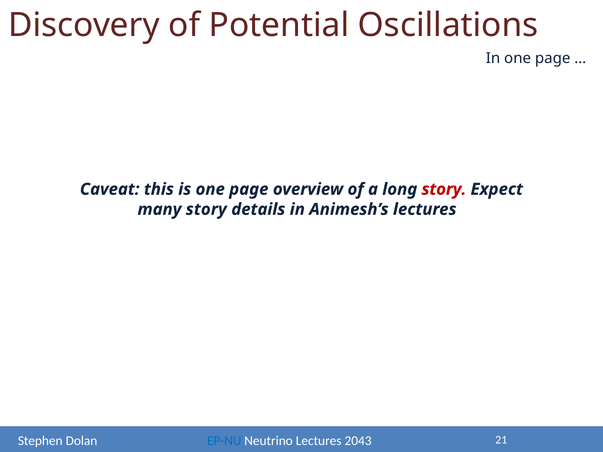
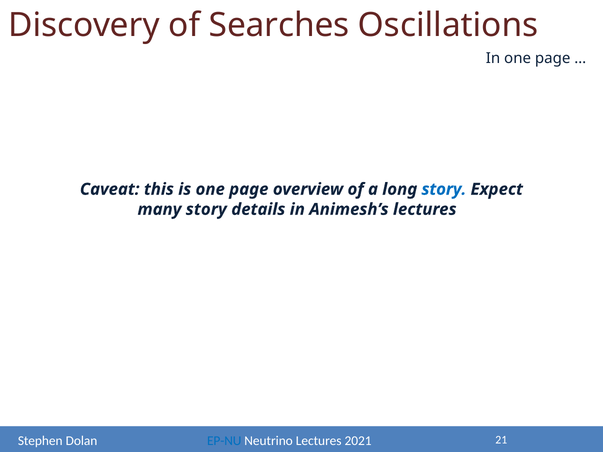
Potential: Potential -> Searches
story at (444, 189) colour: red -> blue
2043: 2043 -> 2021
